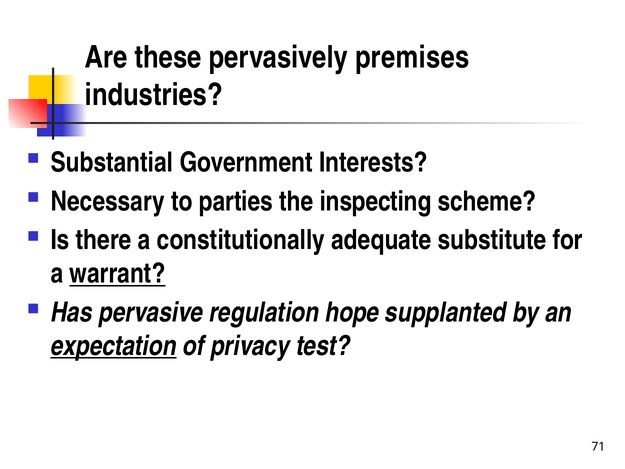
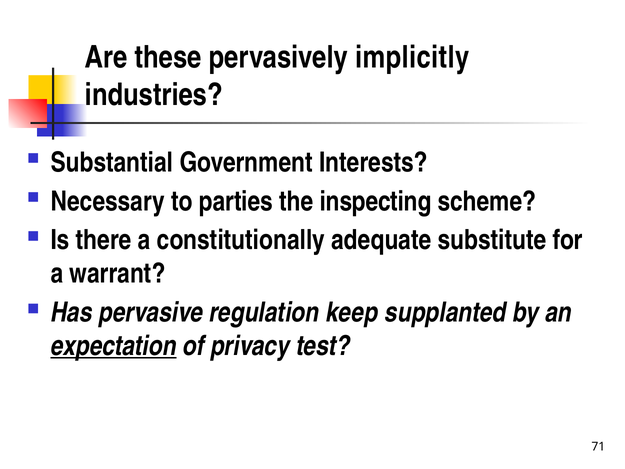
premises: premises -> implicitly
warrant underline: present -> none
hope: hope -> keep
